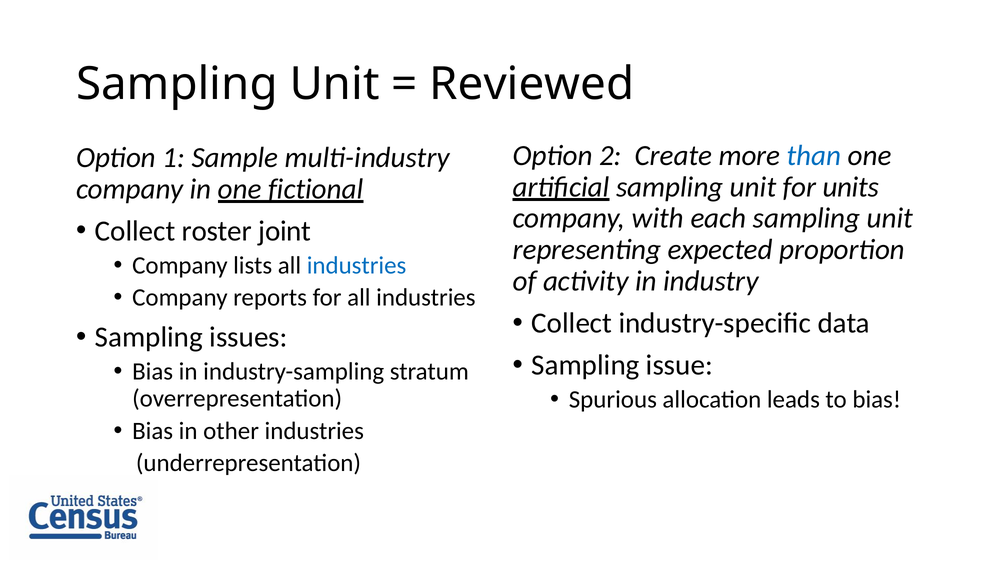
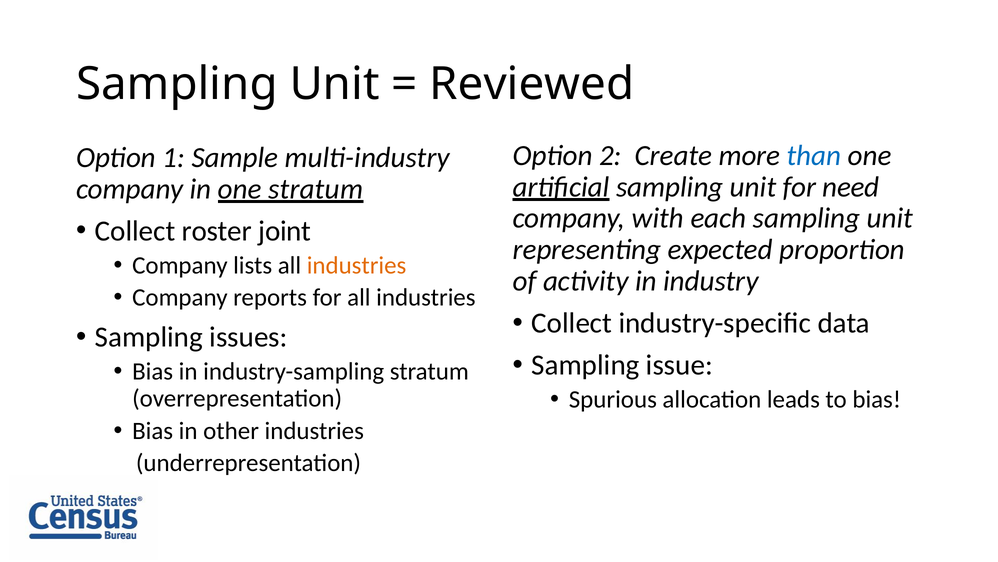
units: units -> need
one fictional: fictional -> stratum
industries at (357, 265) colour: blue -> orange
